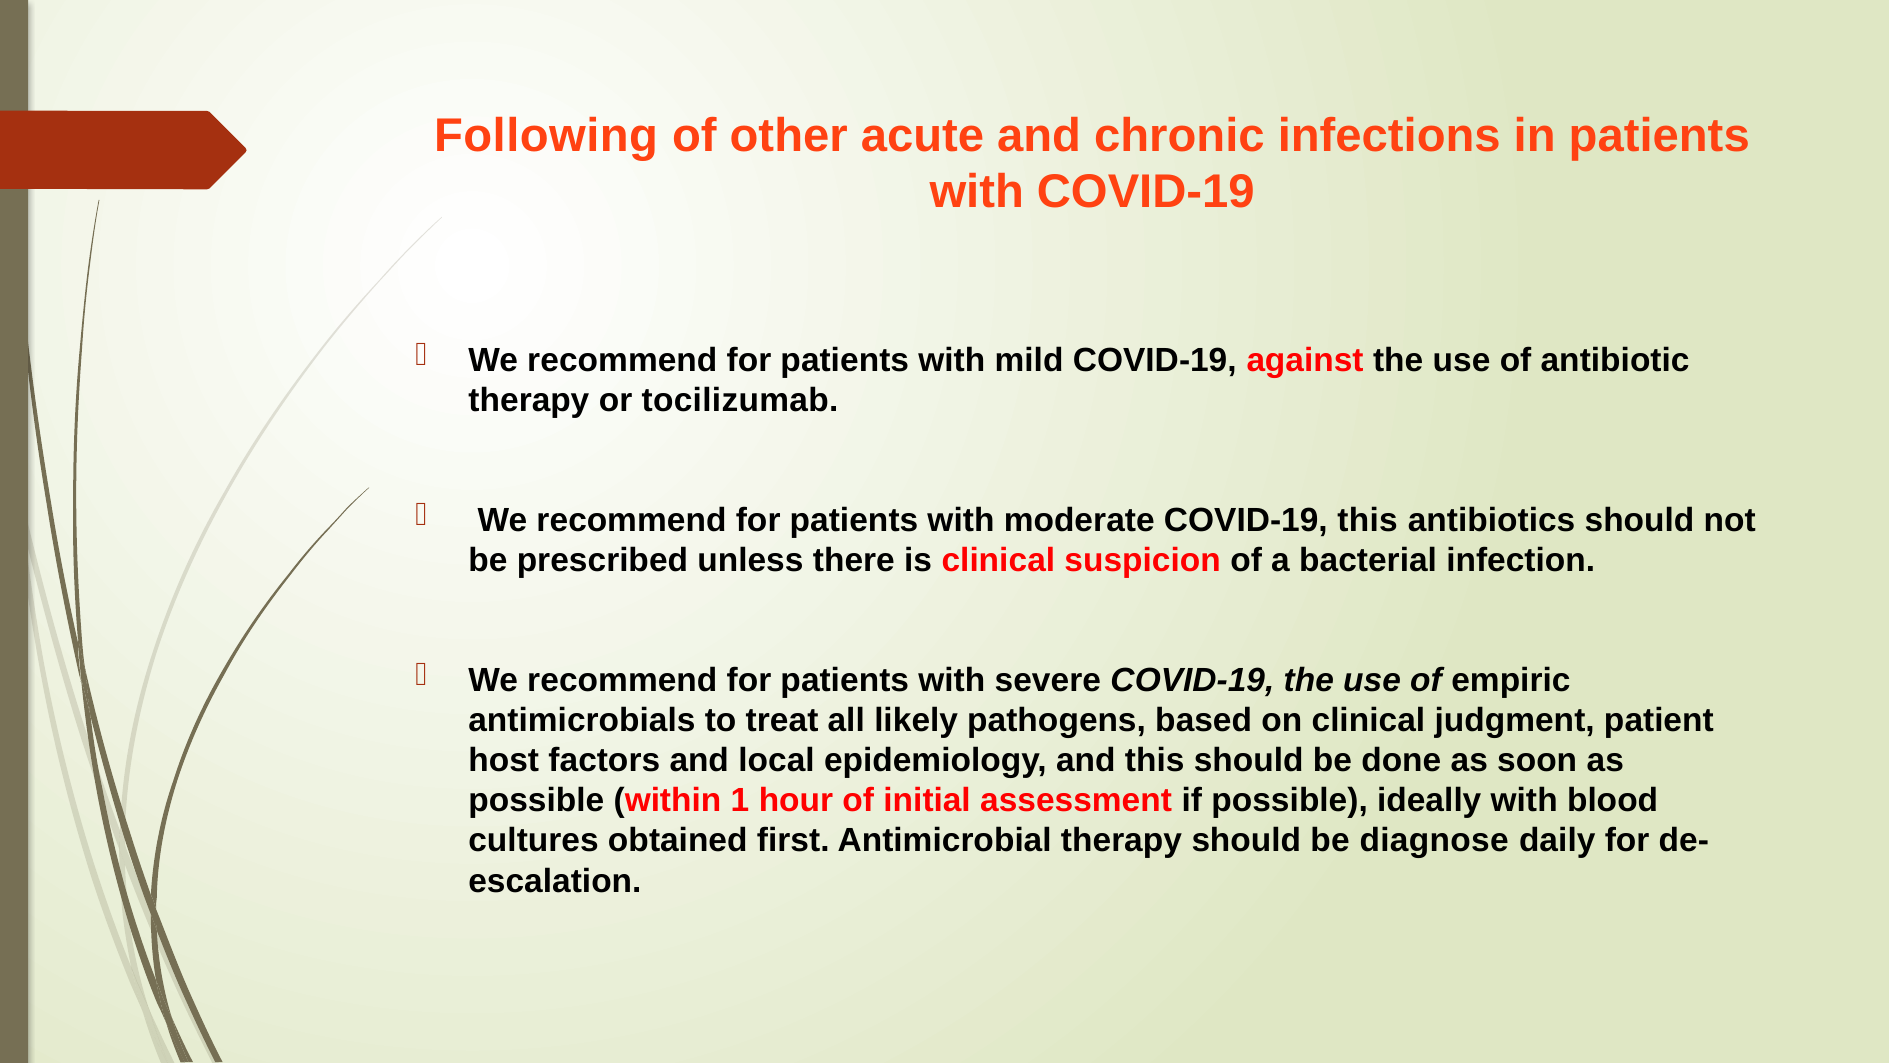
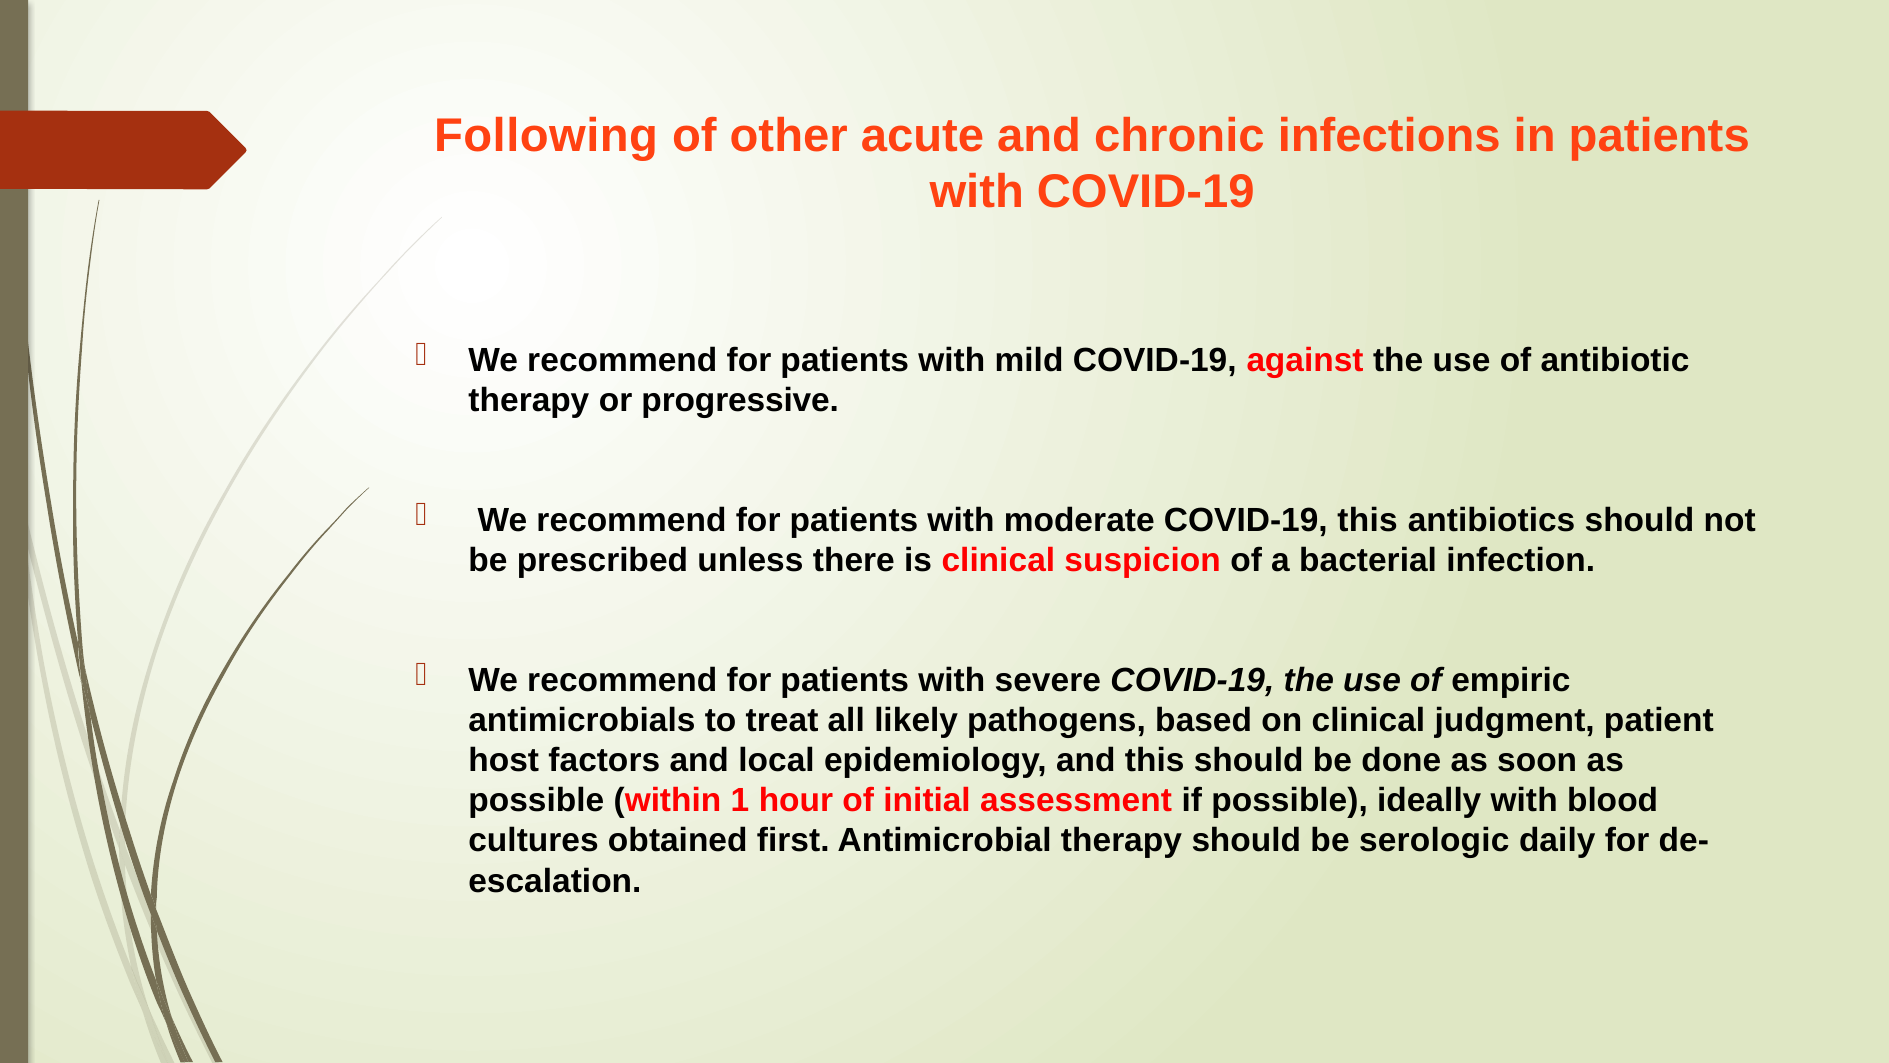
tocilizumab: tocilizumab -> progressive
diagnose: diagnose -> serologic
